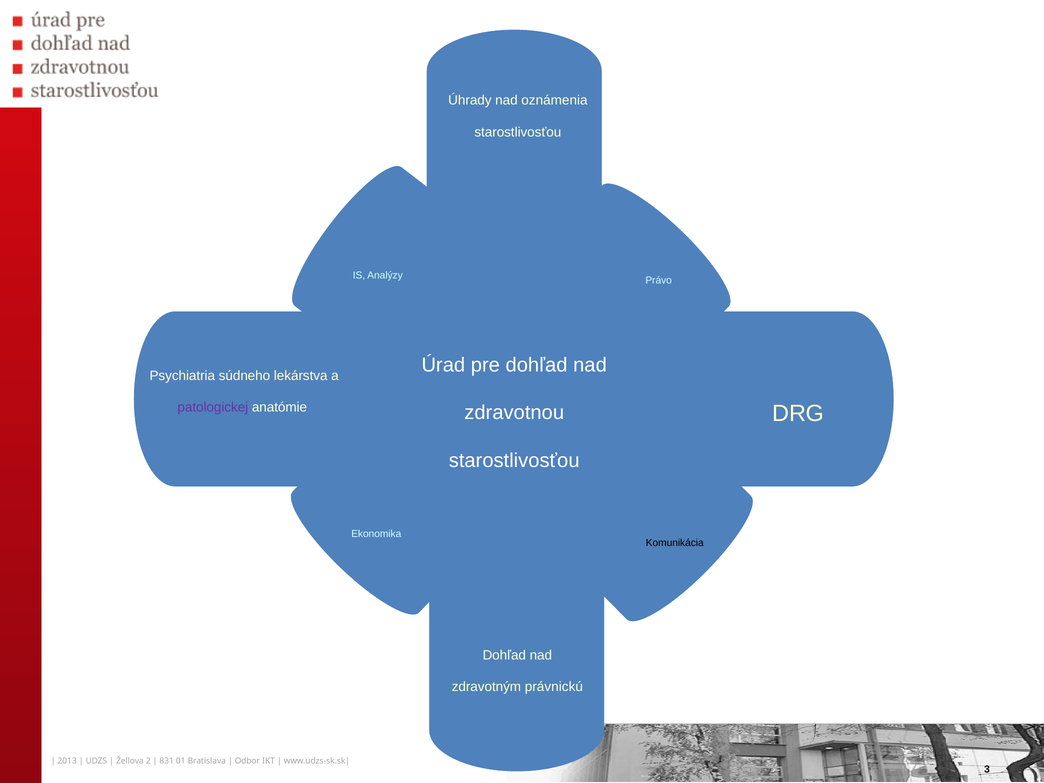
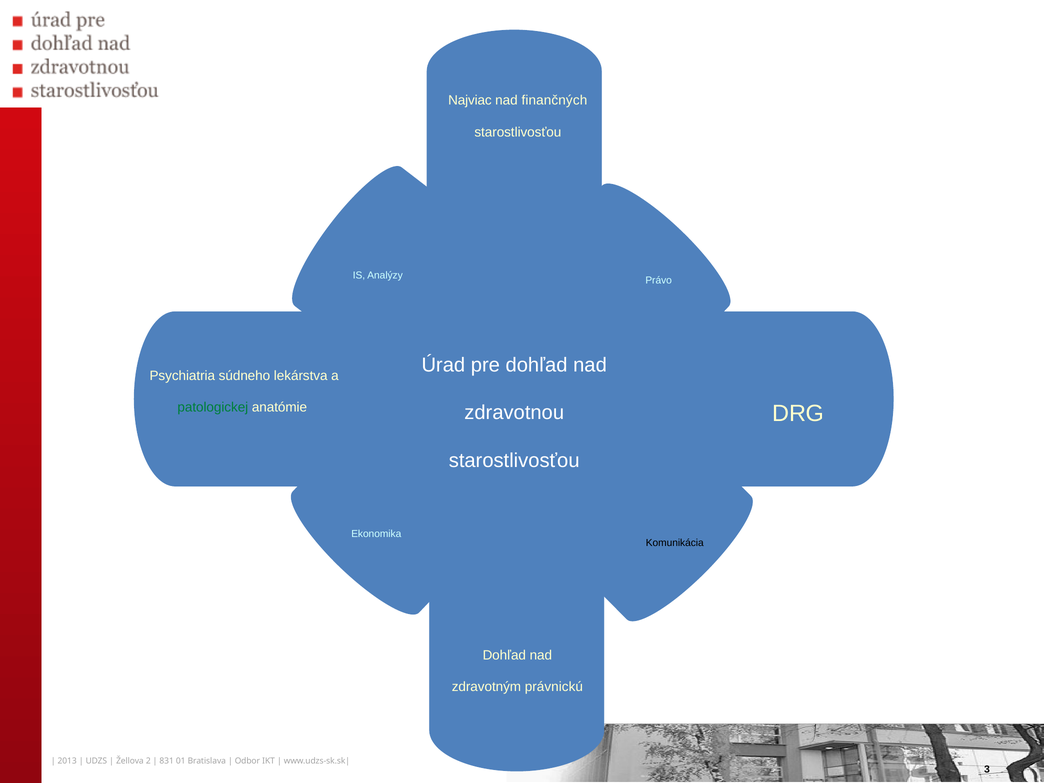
Úhrady: Úhrady -> Najviac
oznámenia: oznámenia -> finančných
patologickej colour: purple -> green
